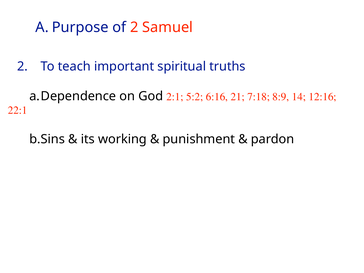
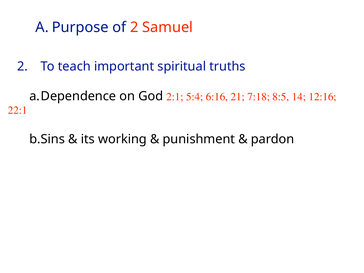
5:2: 5:2 -> 5:4
8:9: 8:9 -> 8:5
